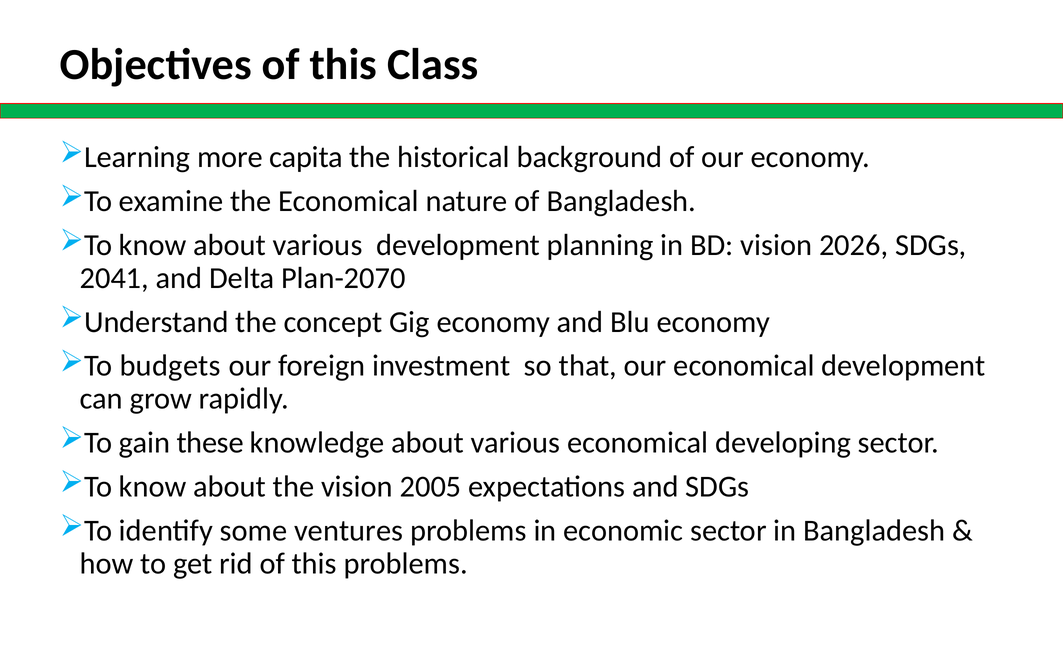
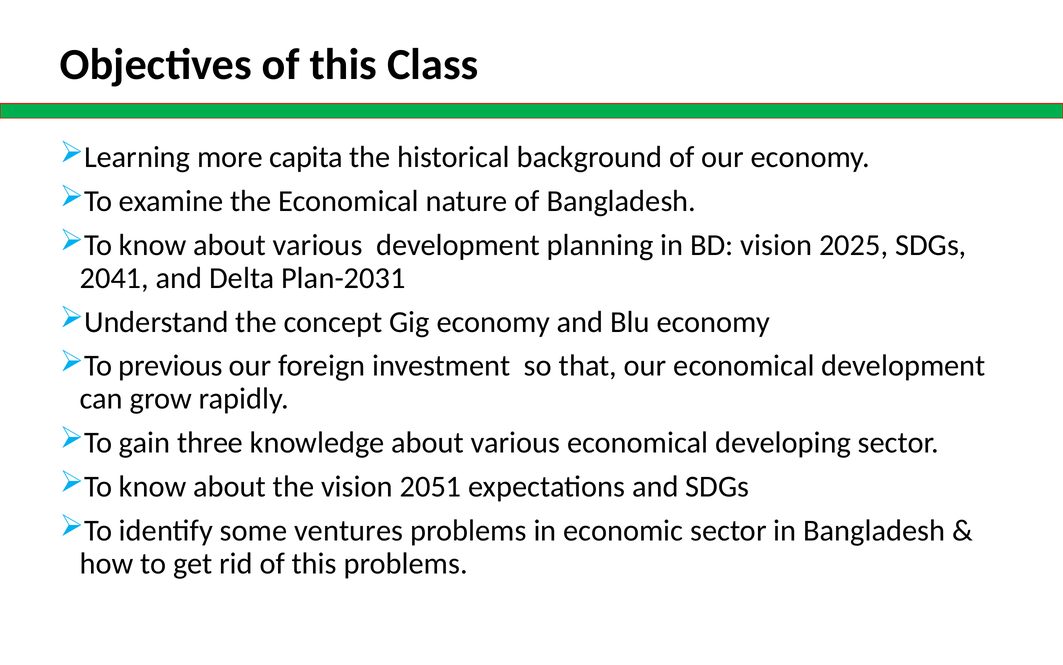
2026: 2026 -> 2025
Plan-2070: Plan-2070 -> Plan-2031
budgets: budgets -> previous
these: these -> three
2005: 2005 -> 2051
